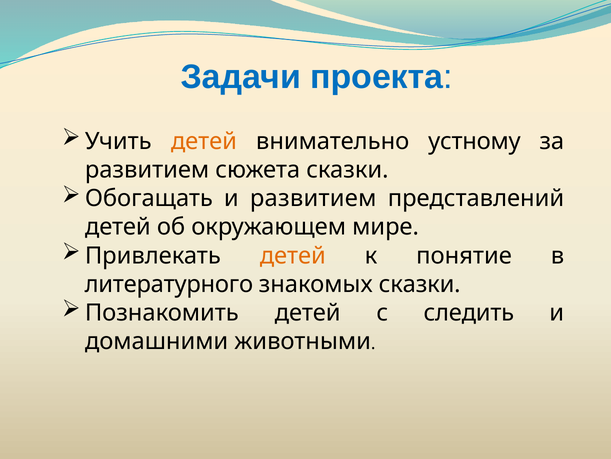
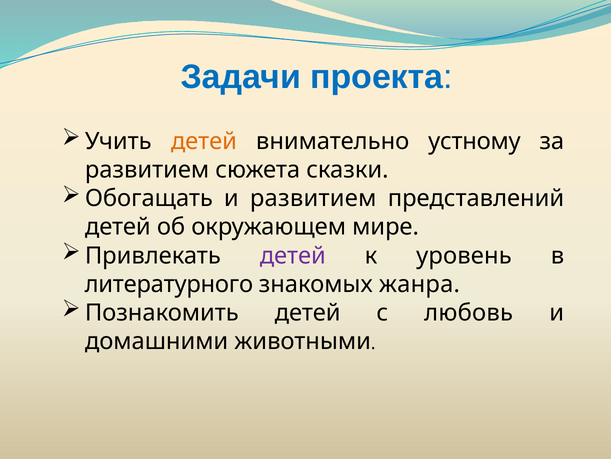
детей at (293, 255) colour: orange -> purple
понятие: понятие -> уровень
знакомых сказки: сказки -> жанра
следить: следить -> любовь
